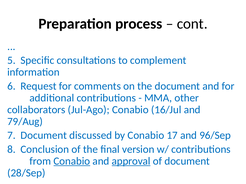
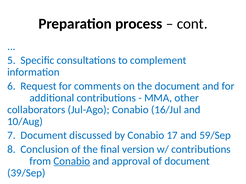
79/Aug: 79/Aug -> 10/Aug
96/Sep: 96/Sep -> 59/Sep
approval underline: present -> none
28/Sep: 28/Sep -> 39/Sep
